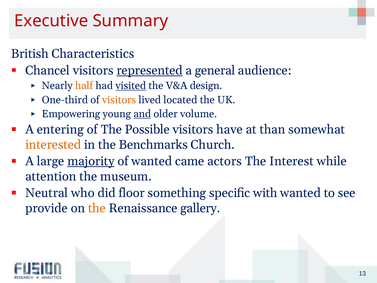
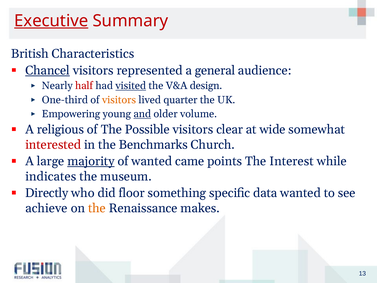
Executive underline: none -> present
Chancel underline: none -> present
represented underline: present -> none
half colour: orange -> red
located: located -> quarter
entering: entering -> religious
have: have -> clear
than: than -> wide
interested colour: orange -> red
actors: actors -> points
attention: attention -> indicates
Neutral: Neutral -> Directly
with: with -> data
provide: provide -> achieve
gallery: gallery -> makes
